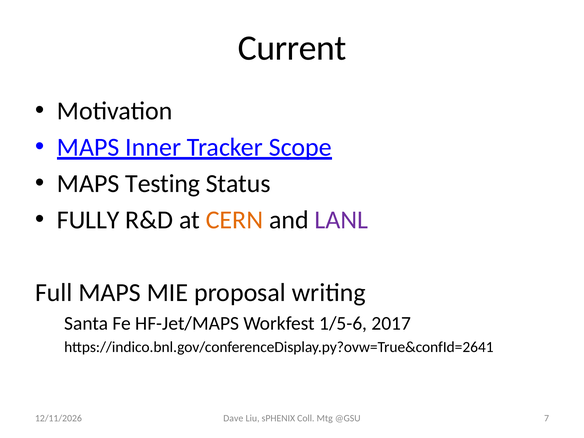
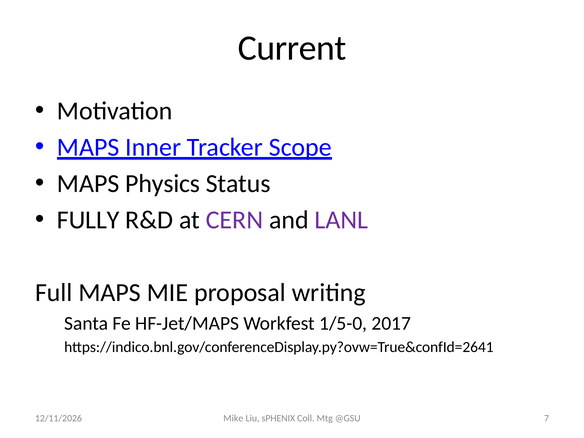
Testing: Testing -> Physics
CERN colour: orange -> purple
1/5-6: 1/5-6 -> 1/5-0
Dave: Dave -> Mike
